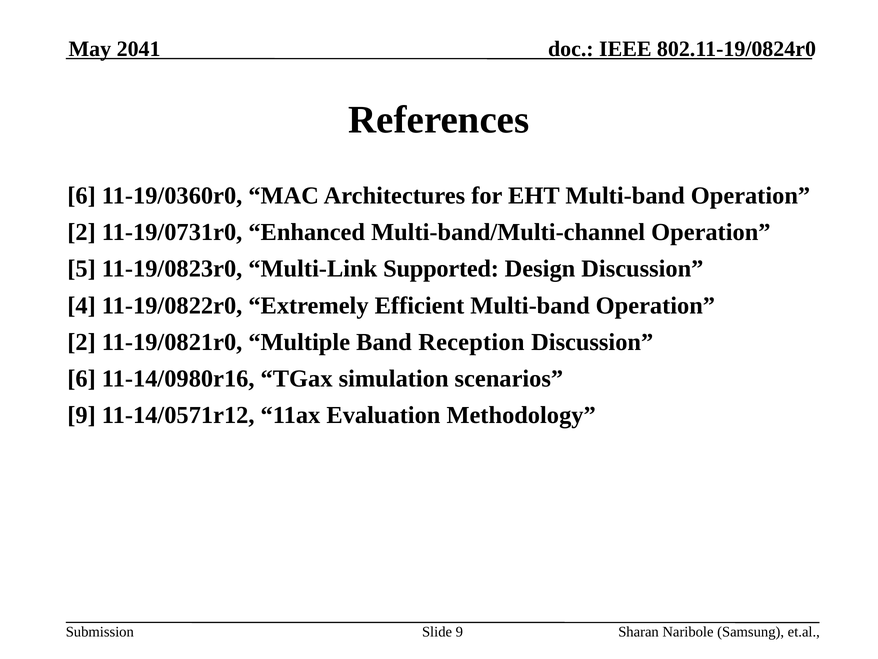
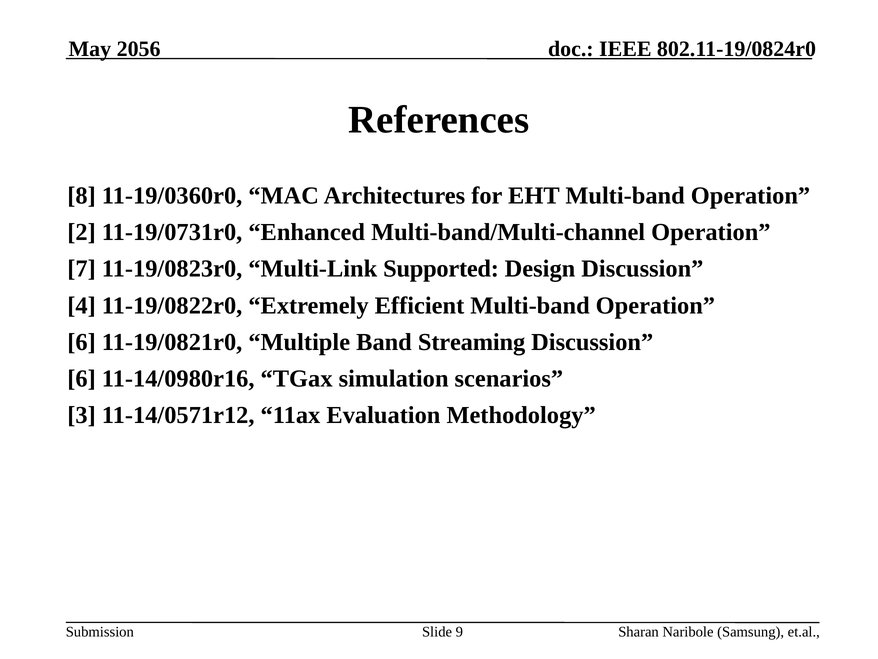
2041: 2041 -> 2056
6 at (82, 195): 6 -> 8
5: 5 -> 7
2 at (82, 342): 2 -> 6
Reception: Reception -> Streaming
9 at (82, 415): 9 -> 3
